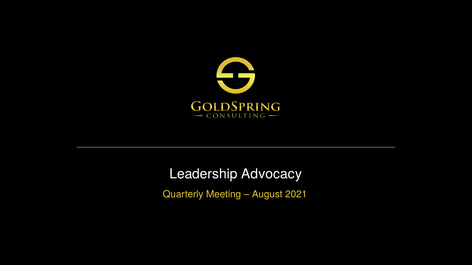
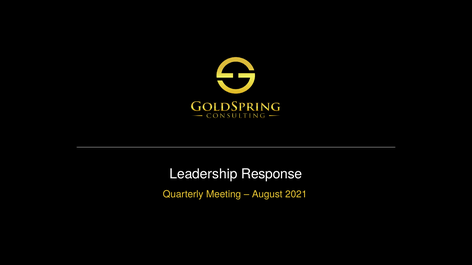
Advocacy: Advocacy -> Response
